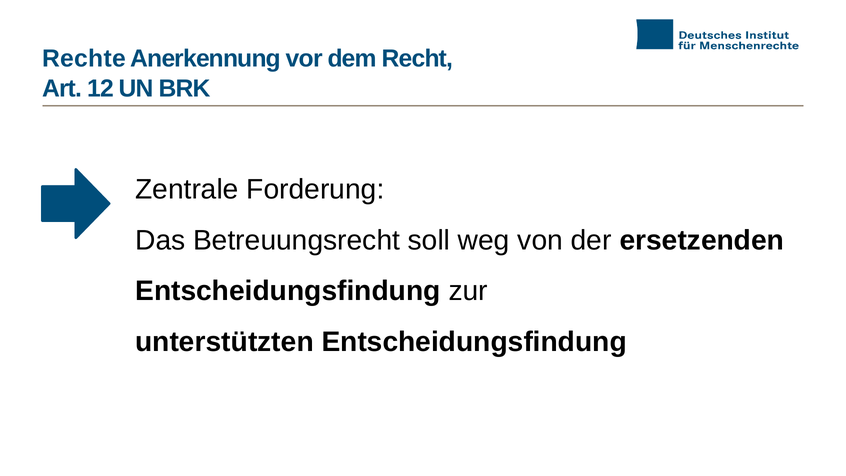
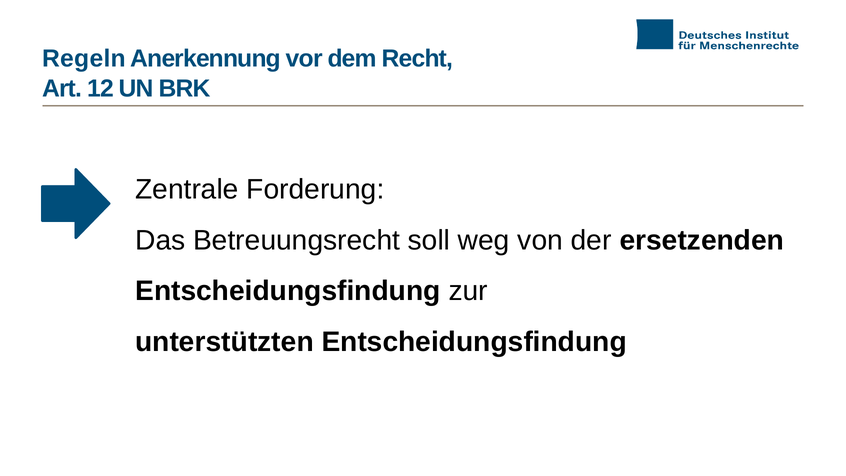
Rechte: Rechte -> Regeln
